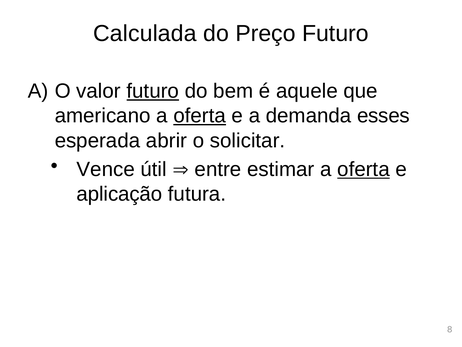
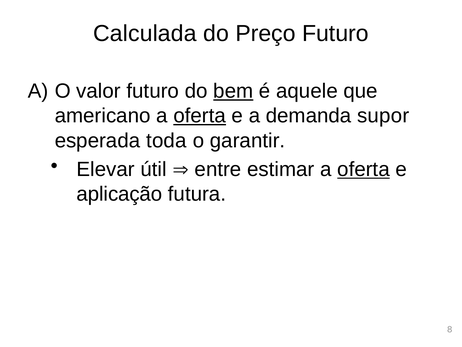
futuro at (153, 91) underline: present -> none
bem underline: none -> present
esses: esses -> supor
abrir: abrir -> toda
solicitar: solicitar -> garantir
Vence: Vence -> Elevar
